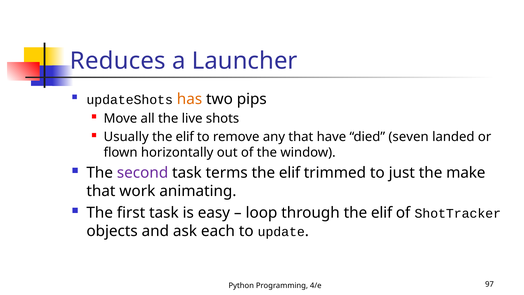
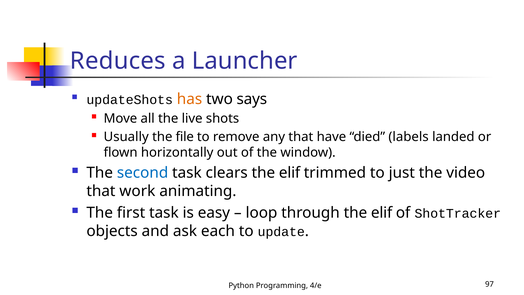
pips: pips -> says
elif at (185, 137): elif -> file
seven: seven -> labels
second colour: purple -> blue
terms: terms -> clears
make: make -> video
